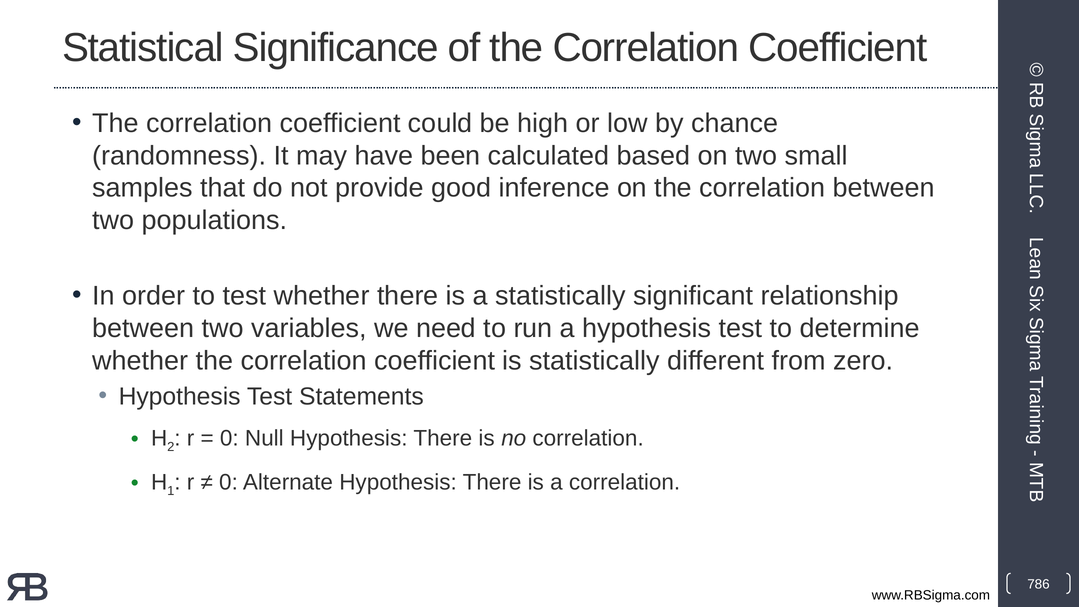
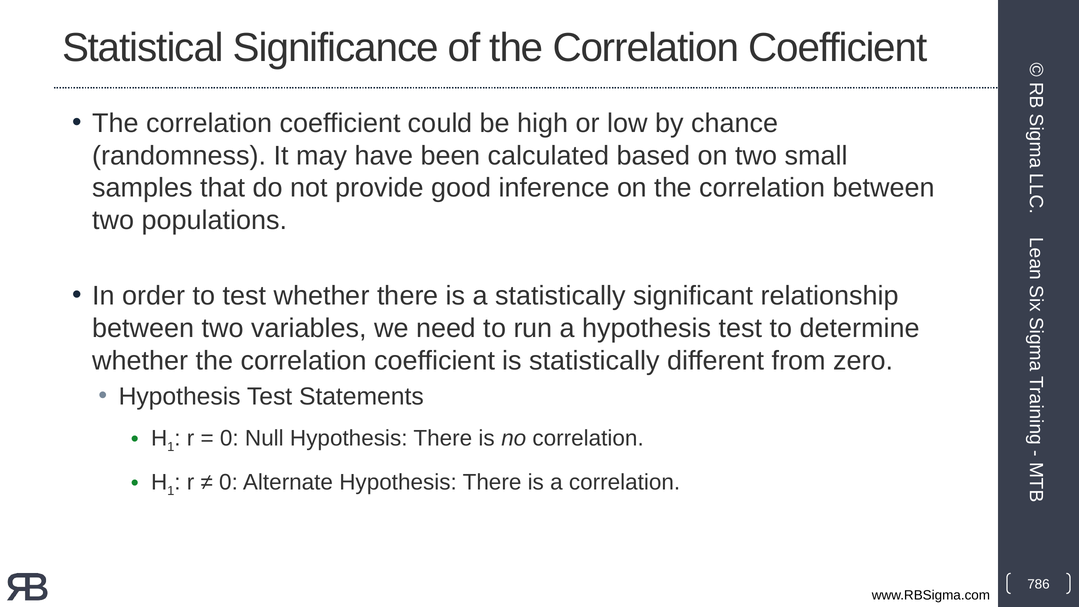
2 at (171, 447): 2 -> 1
